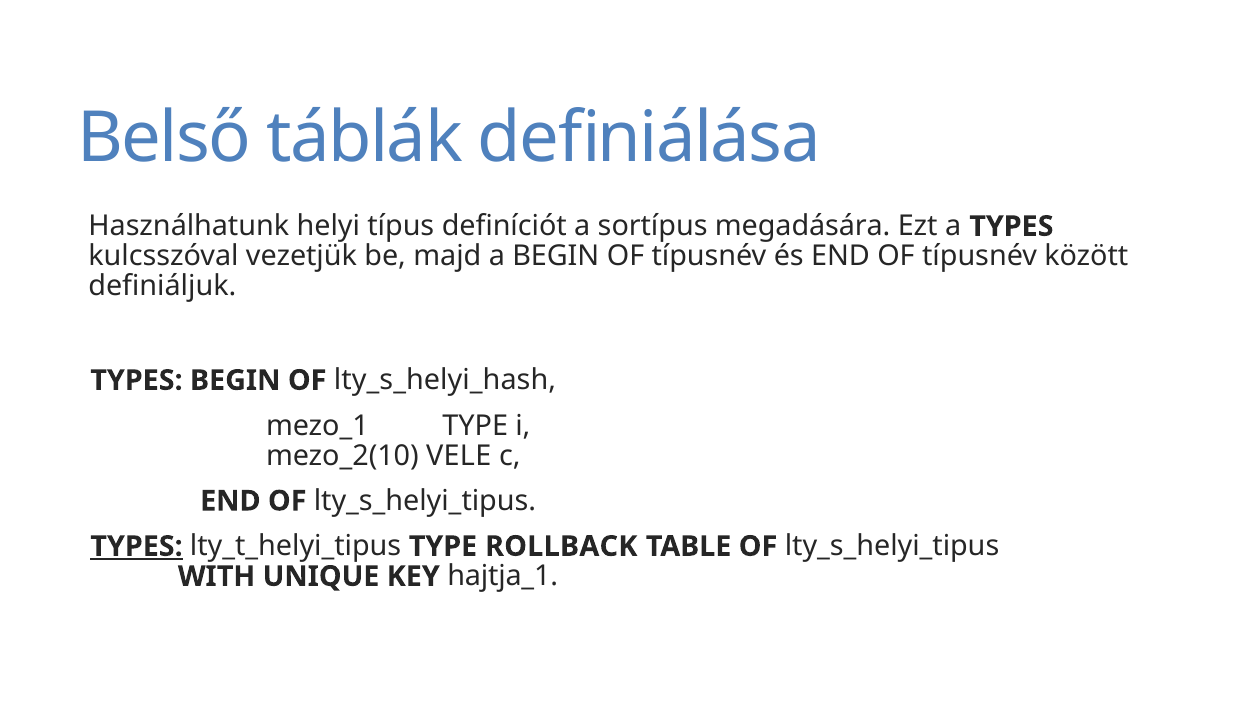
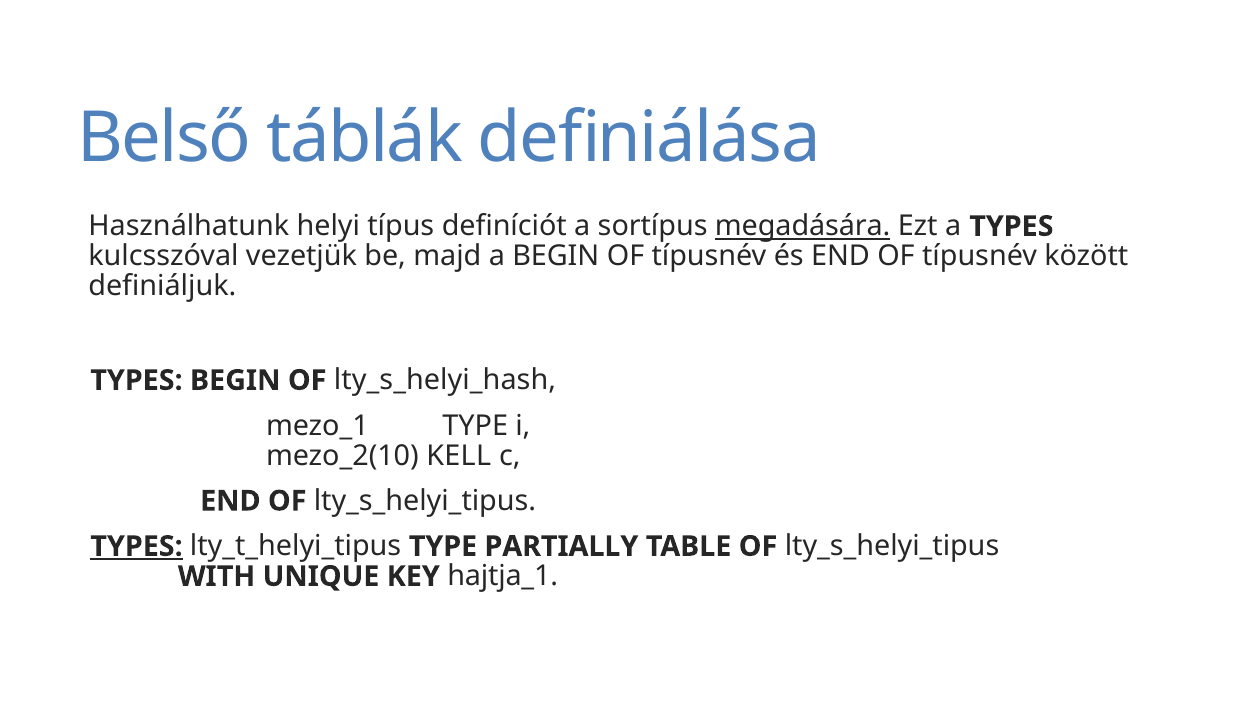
megadására underline: none -> present
VELE: VELE -> KELL
ROLLBACK: ROLLBACK -> PARTIALLY
